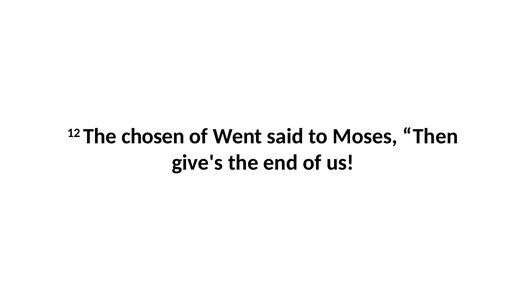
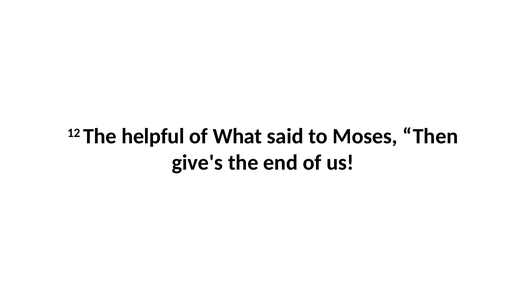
chosen: chosen -> helpful
Went: Went -> What
